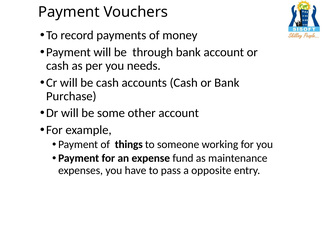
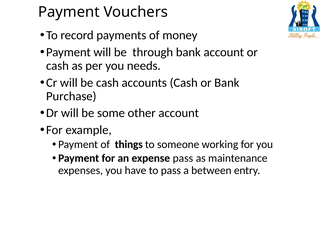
expense fund: fund -> pass
opposite: opposite -> between
